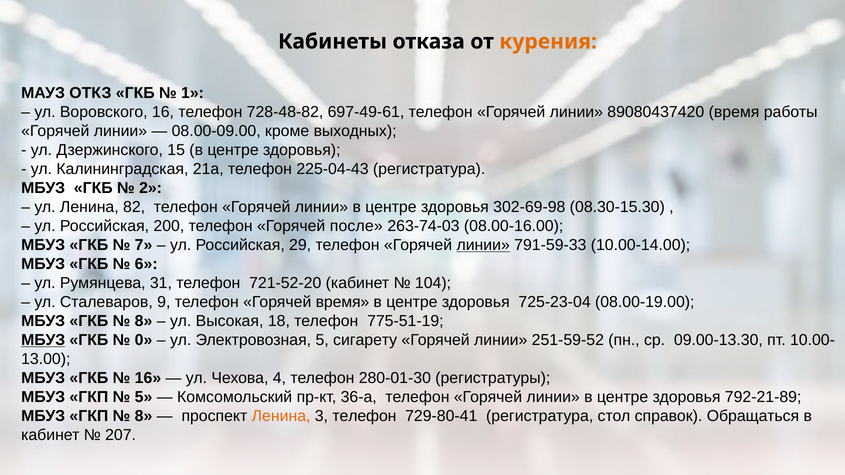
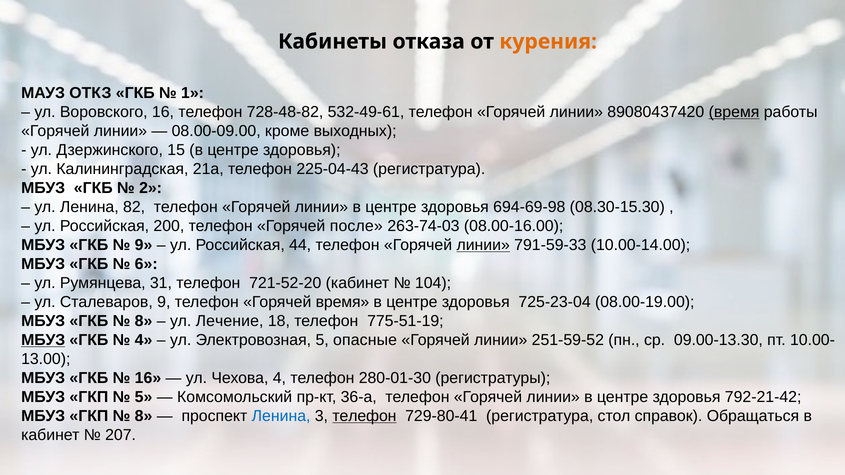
697-49-61: 697-49-61 -> 532-49-61
время at (734, 112) underline: none -> present
302-69-98: 302-69-98 -> 694-69-98
7 at (144, 245): 7 -> 9
29: 29 -> 44
Высокая: Высокая -> Лечение
0 at (144, 340): 0 -> 4
сигарету: сигарету -> опасные
792-21-89: 792-21-89 -> 792-21-42
Ленина at (281, 416) colour: orange -> blue
телефон at (364, 416) underline: none -> present
